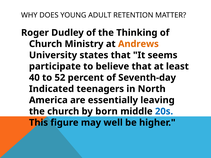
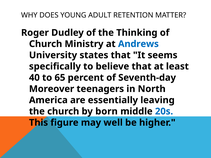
Andrews colour: orange -> blue
participate: participate -> specifically
52: 52 -> 65
Indicated: Indicated -> Moreover
